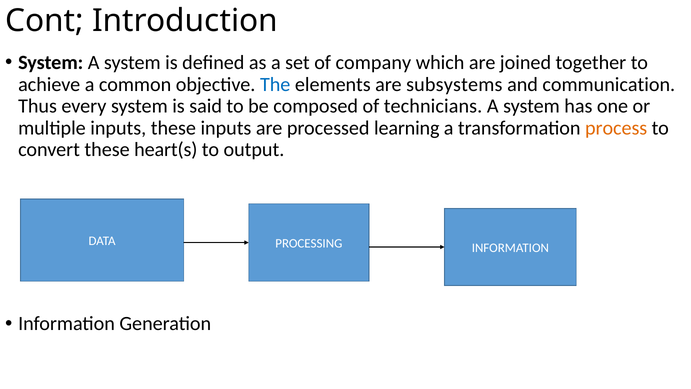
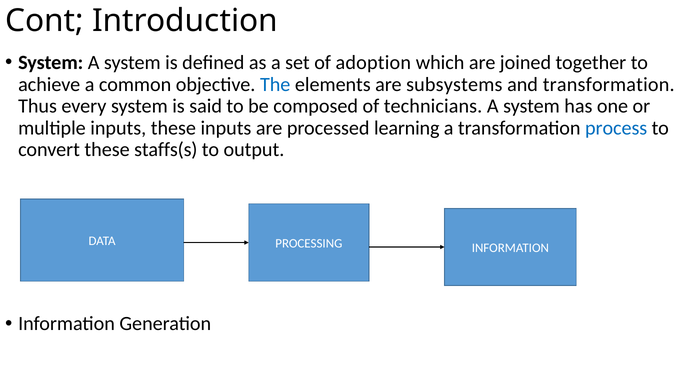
company: company -> adoption
and communication: communication -> transformation
process colour: orange -> blue
heart(s: heart(s -> staffs(s
